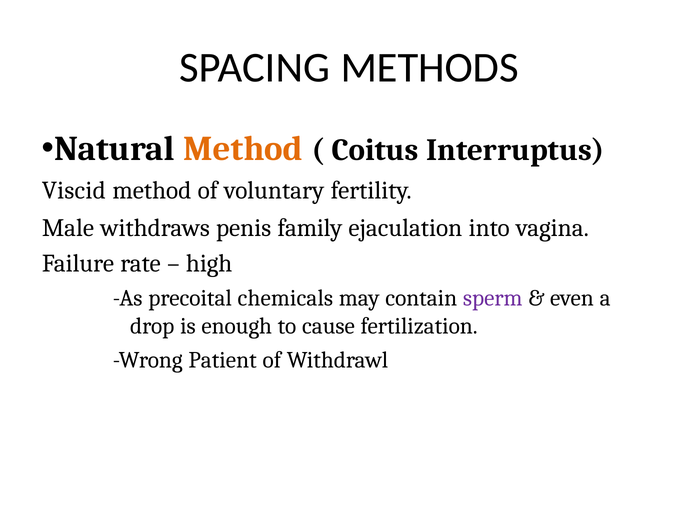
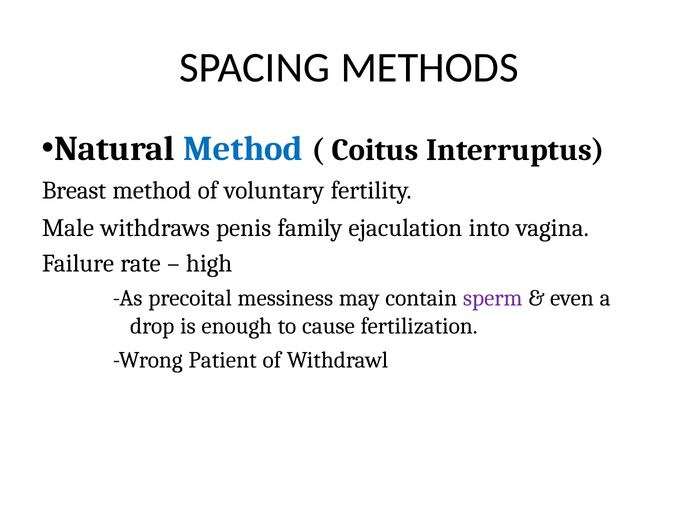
Method at (243, 149) colour: orange -> blue
Viscid: Viscid -> Breast
chemicals: chemicals -> messiness
